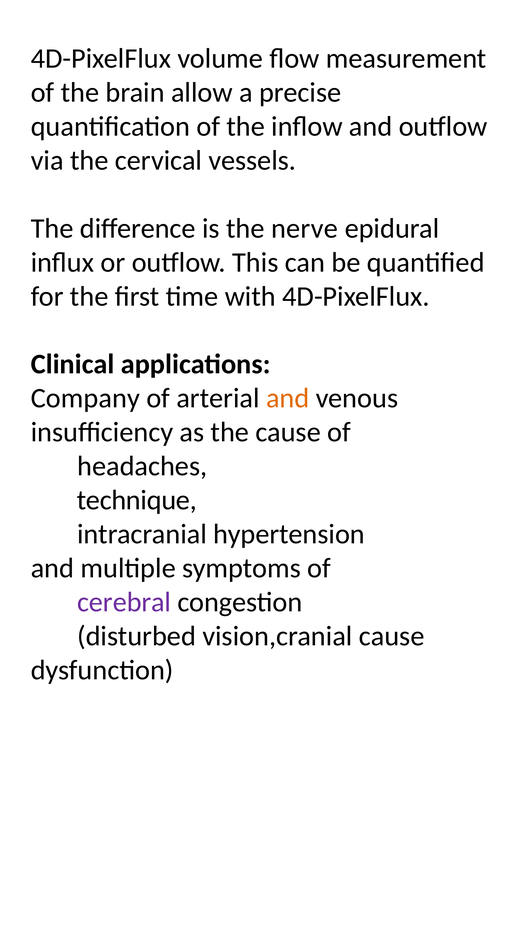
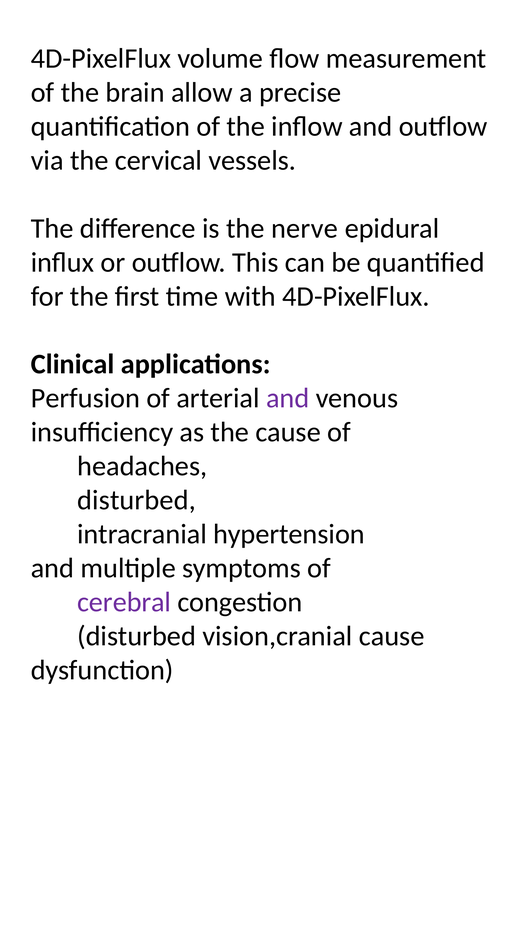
Company: Company -> Perfusion
and at (288, 399) colour: orange -> purple
technique at (137, 501): technique -> disturbed
